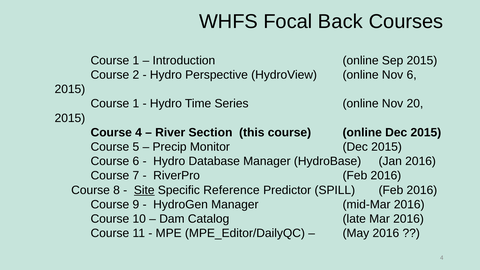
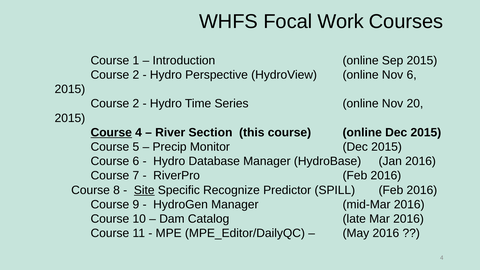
Back: Back -> Work
1 at (136, 104): 1 -> 2
Course at (111, 132) underline: none -> present
Reference: Reference -> Recognize
